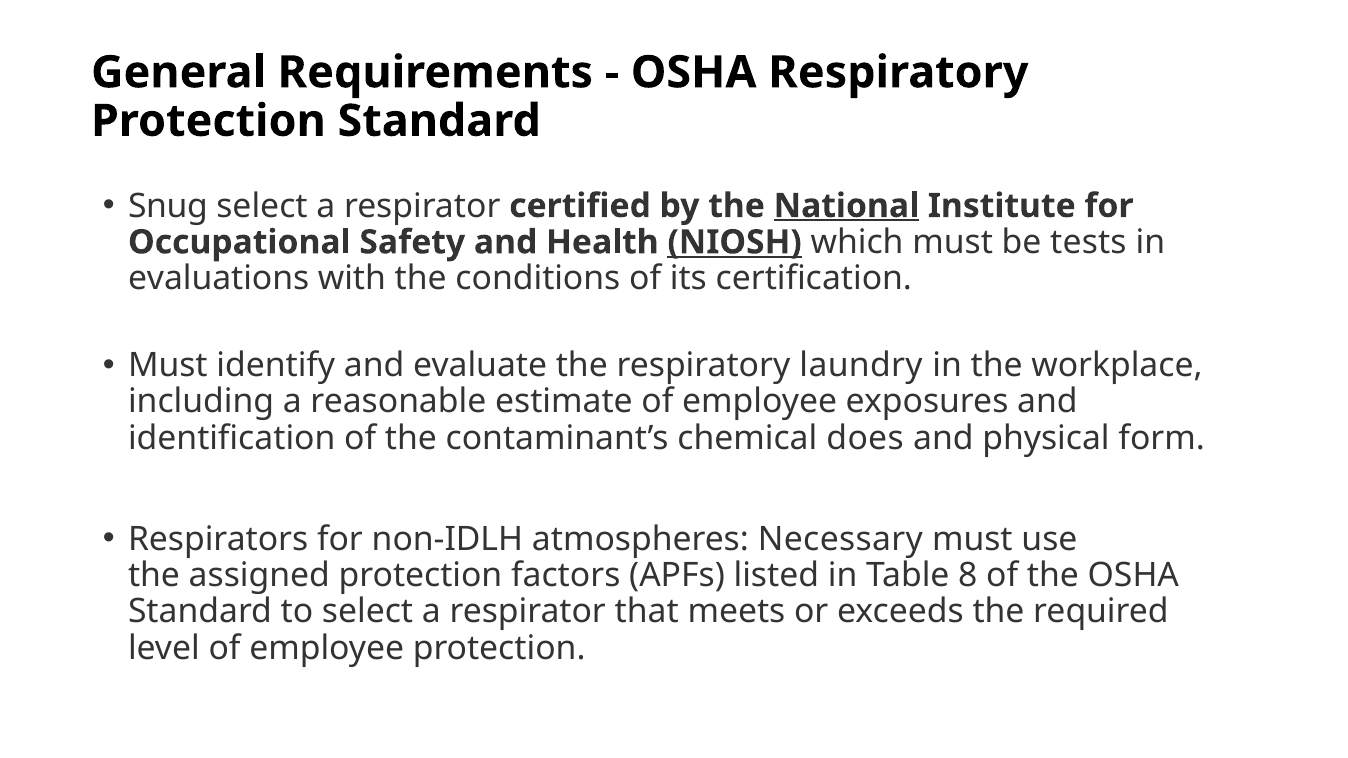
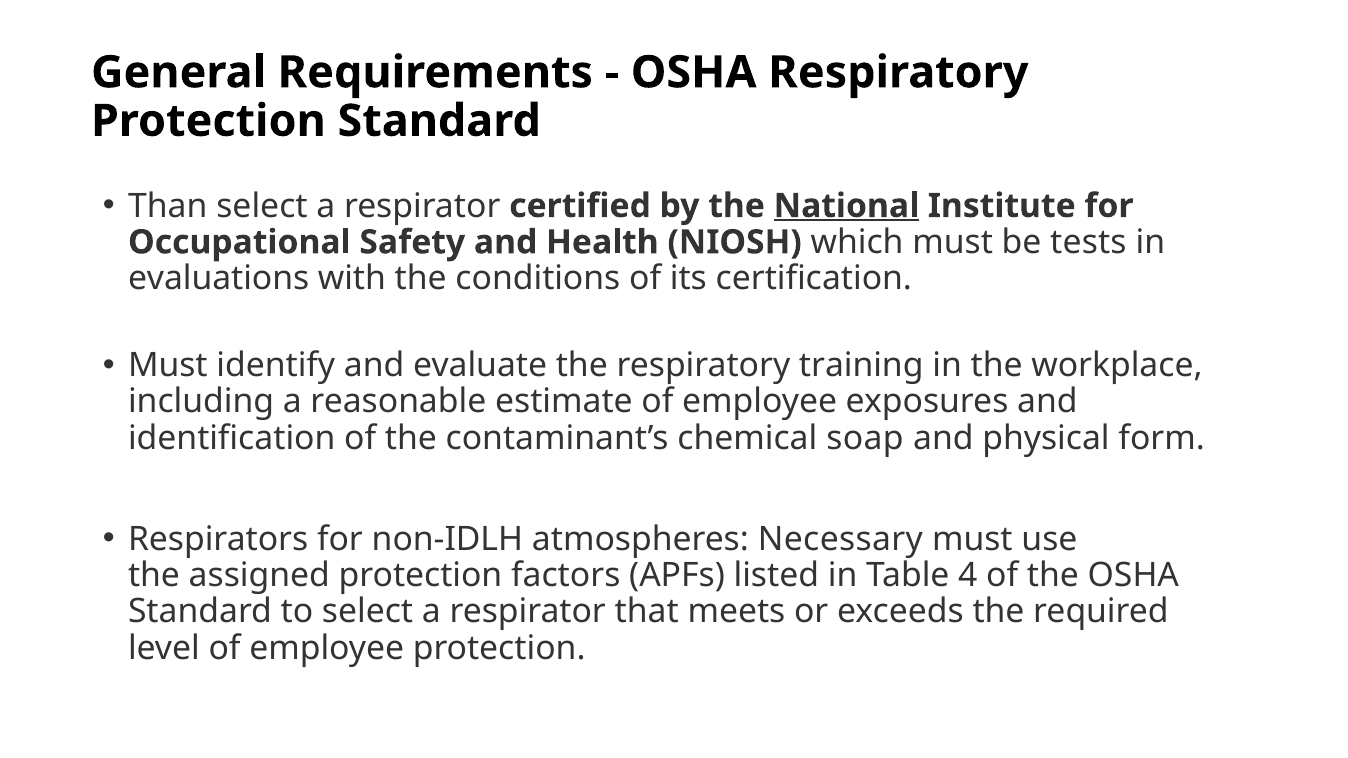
Snug: Snug -> Than
NIOSH underline: present -> none
laundry: laundry -> training
does: does -> soap
8: 8 -> 4
